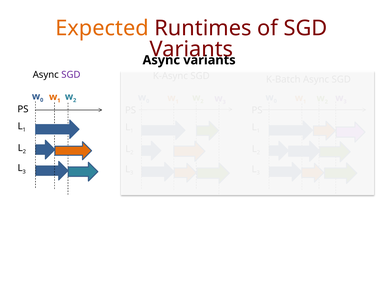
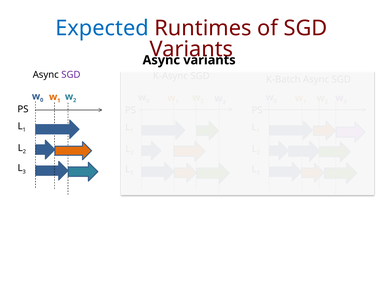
Expected colour: orange -> blue
